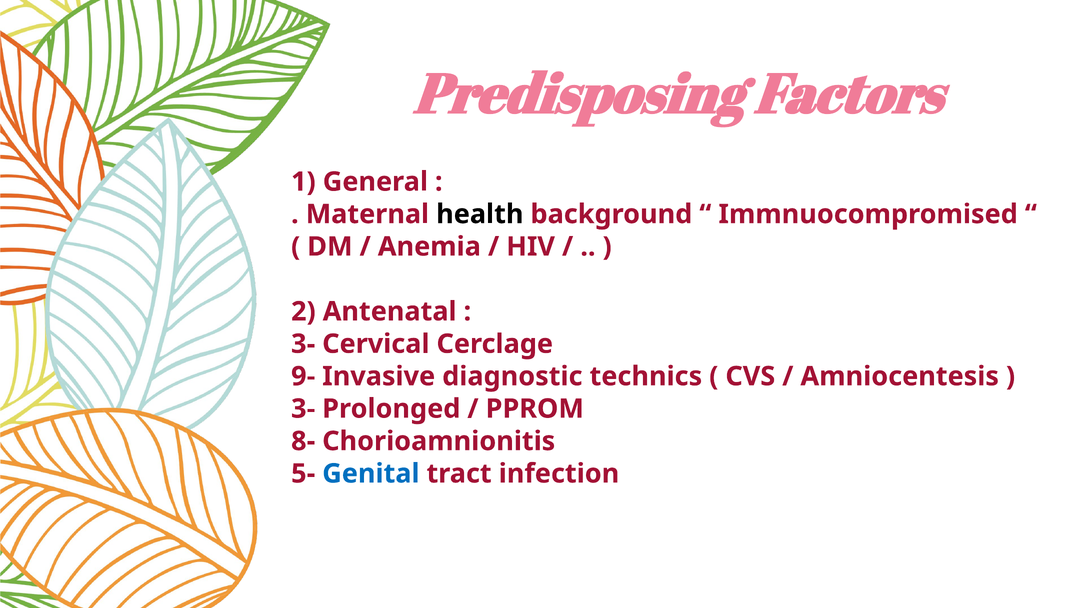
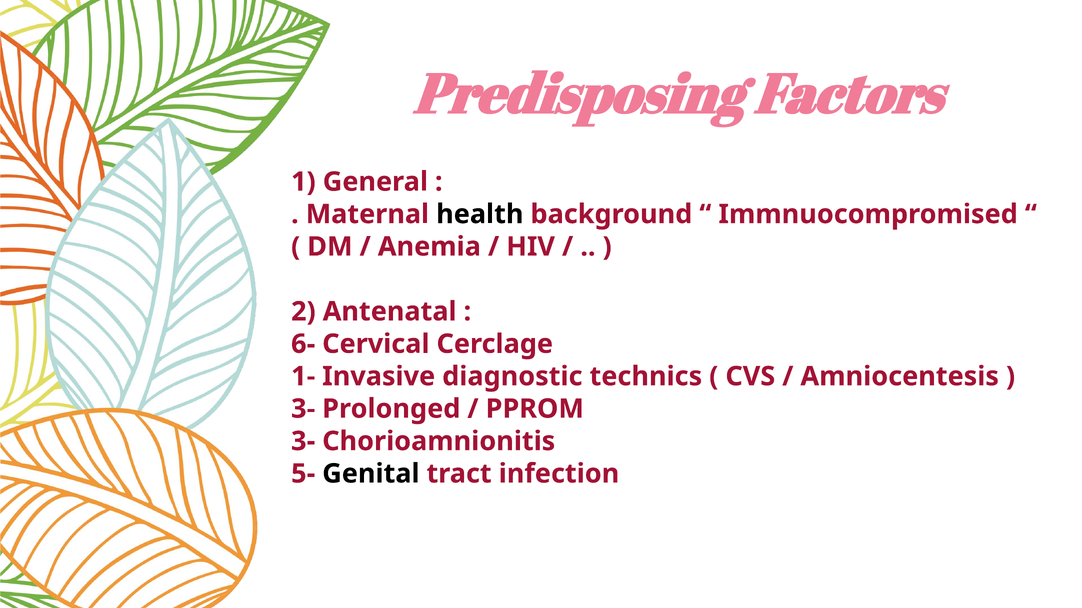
3- at (303, 344): 3- -> 6-
9-: 9- -> 1-
8- at (303, 442): 8- -> 3-
Genital colour: blue -> black
